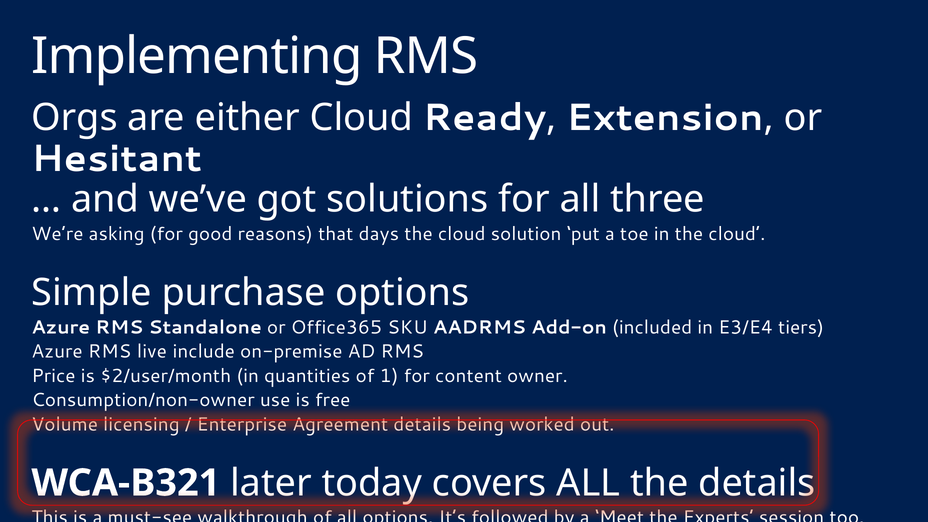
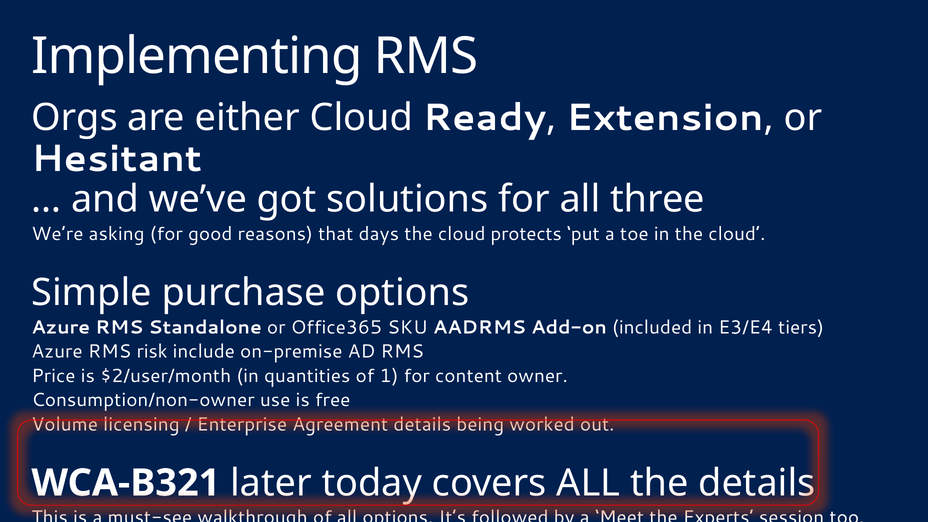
solution: solution -> protects
live: live -> risk
